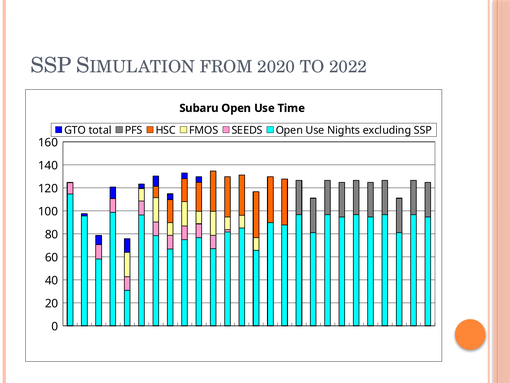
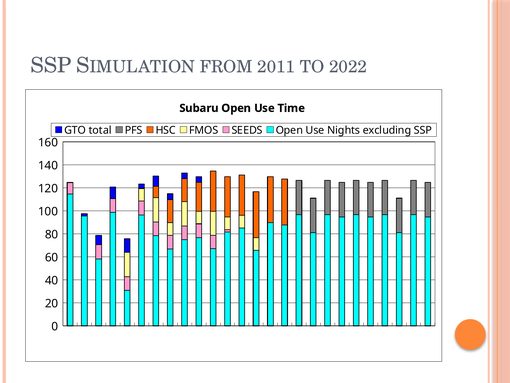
2020: 2020 -> 2011
